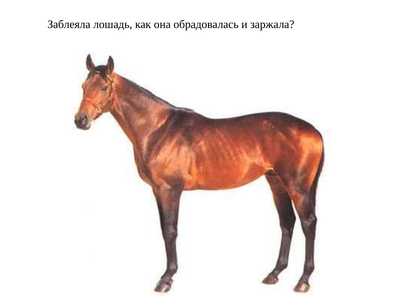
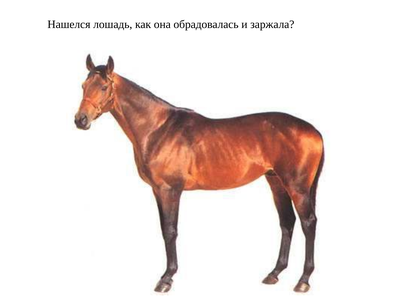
Заблеяла: Заблеяла -> Нашелся
